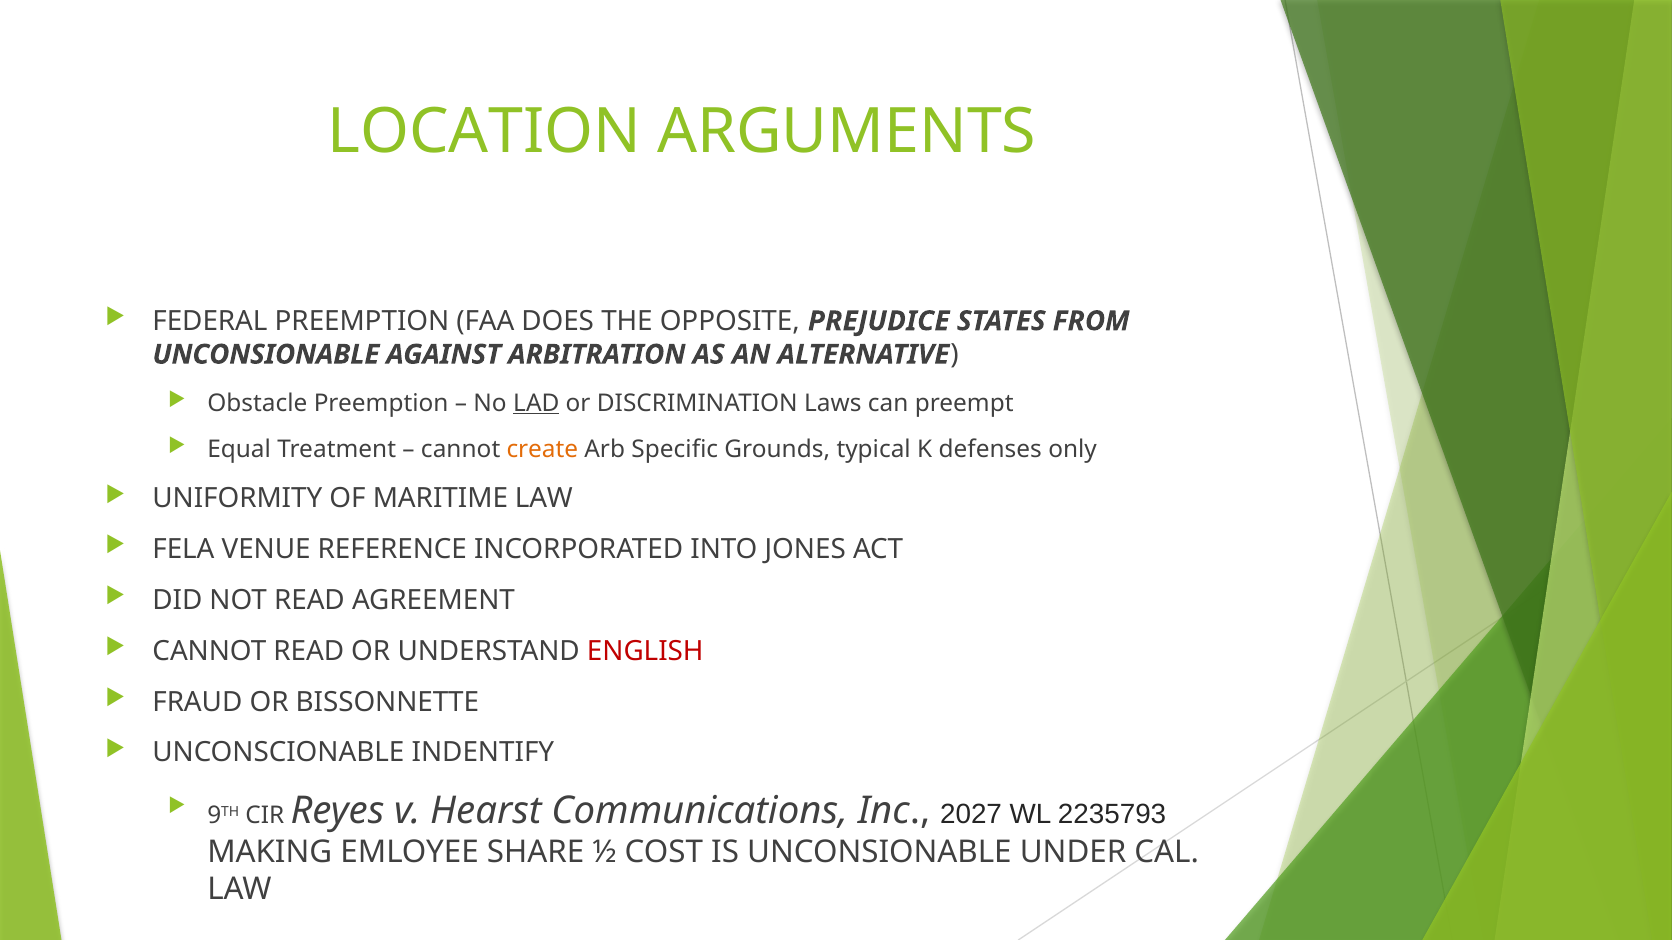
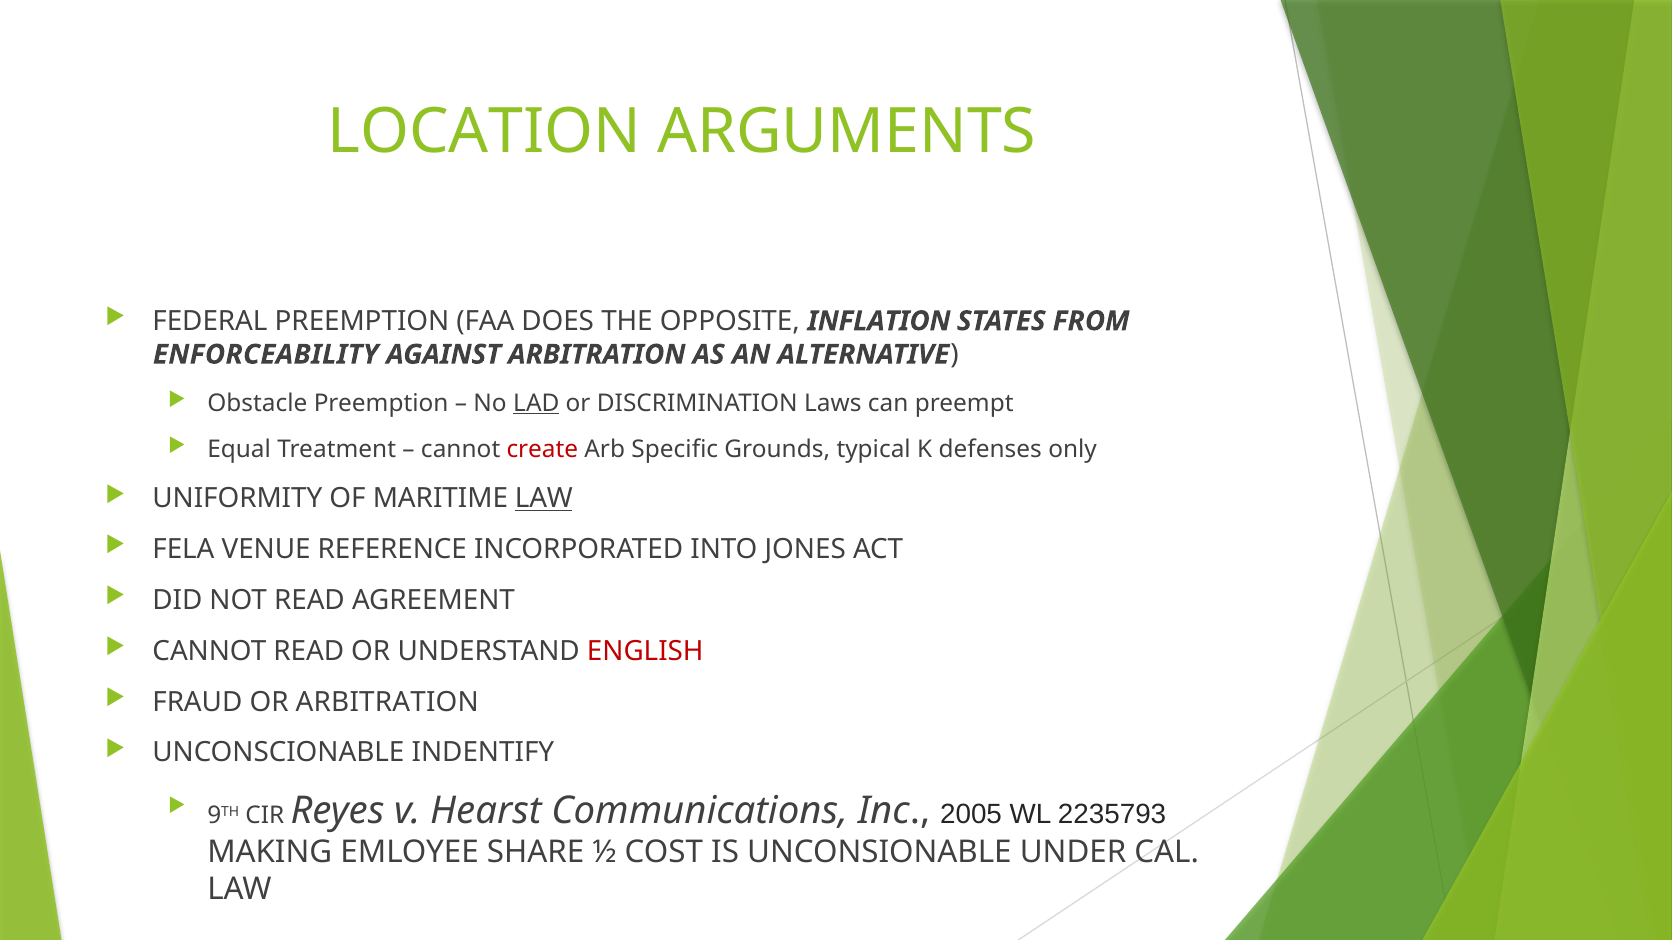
PREJUDICE: PREJUDICE -> INFLATION
UNCONSIONABLE at (266, 355): UNCONSIONABLE -> ENFORCEABILITY
create colour: orange -> red
LAW at (544, 499) underline: none -> present
OR BISSONNETTE: BISSONNETTE -> ARBITRATION
2027: 2027 -> 2005
